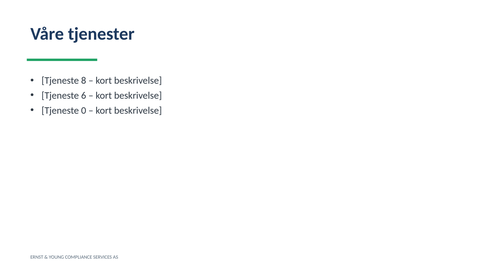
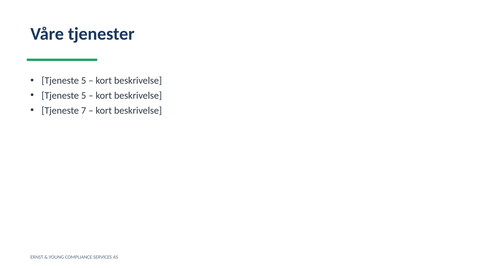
8 at (84, 81): 8 -> 5
6 at (84, 96): 6 -> 5
0: 0 -> 7
